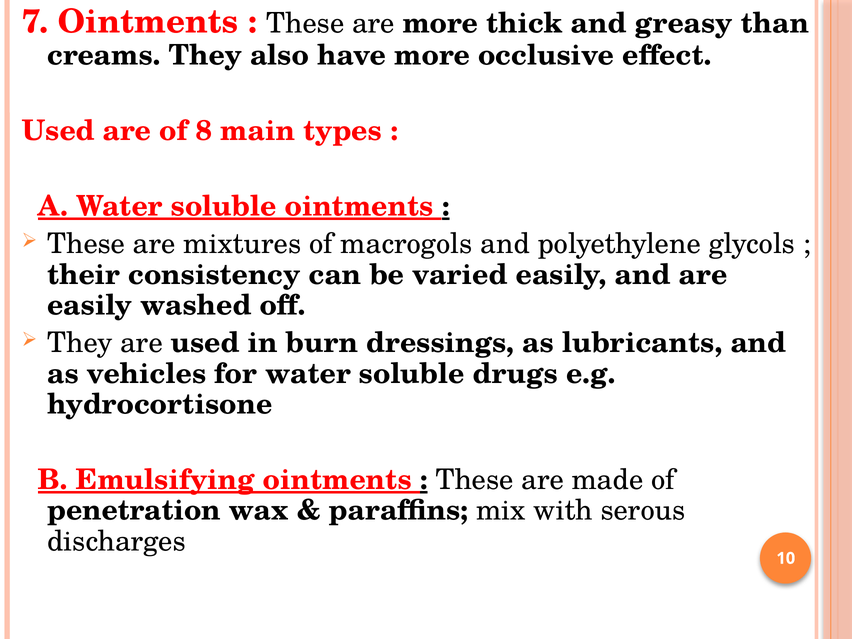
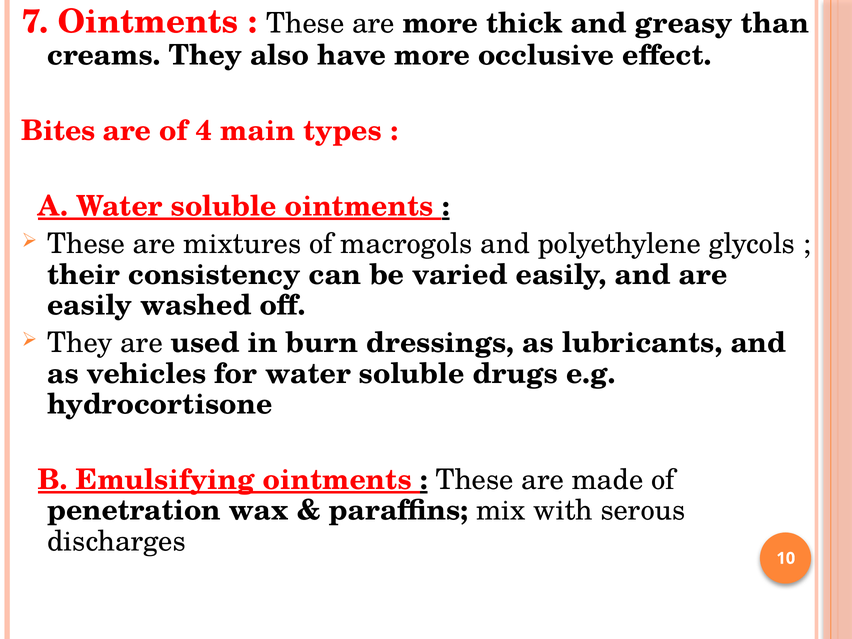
Used at (58, 131): Used -> Bites
8: 8 -> 4
